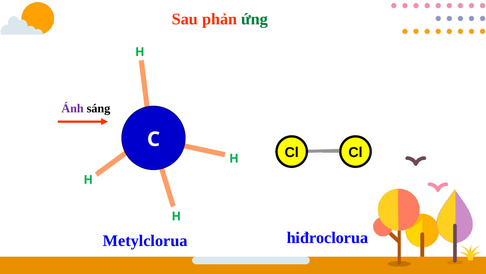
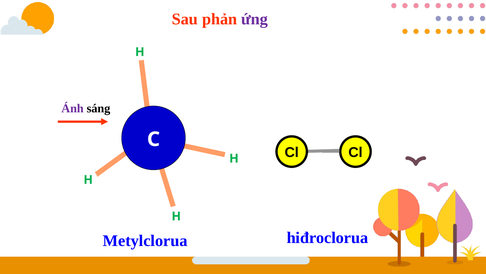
ứng colour: green -> purple
